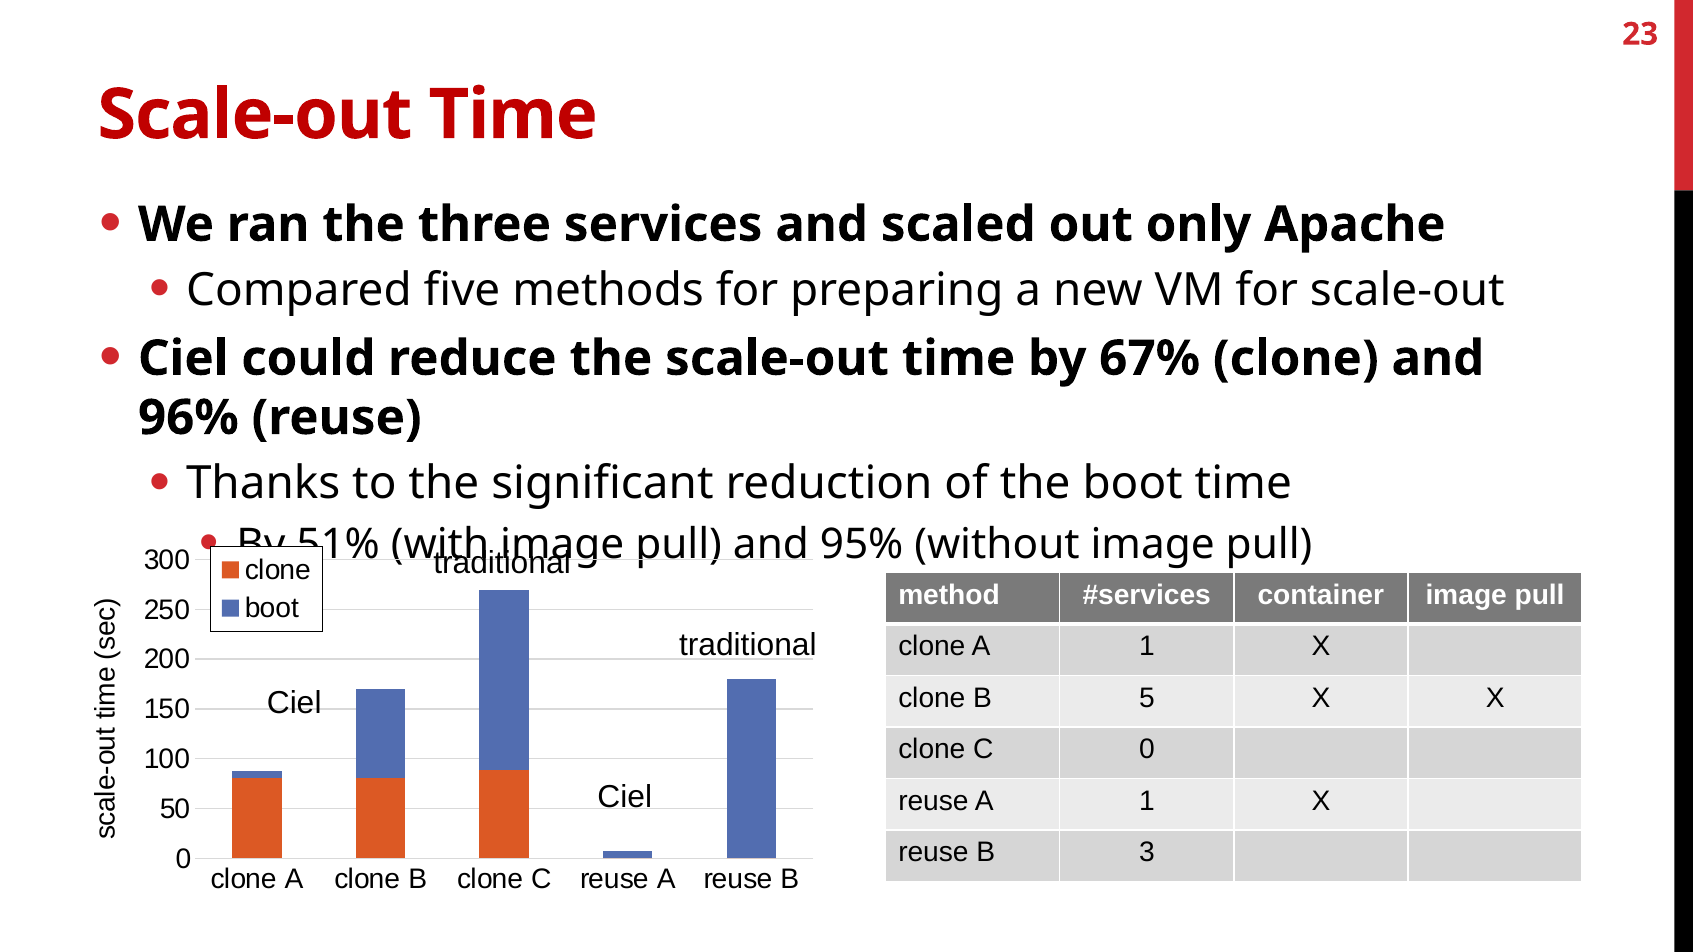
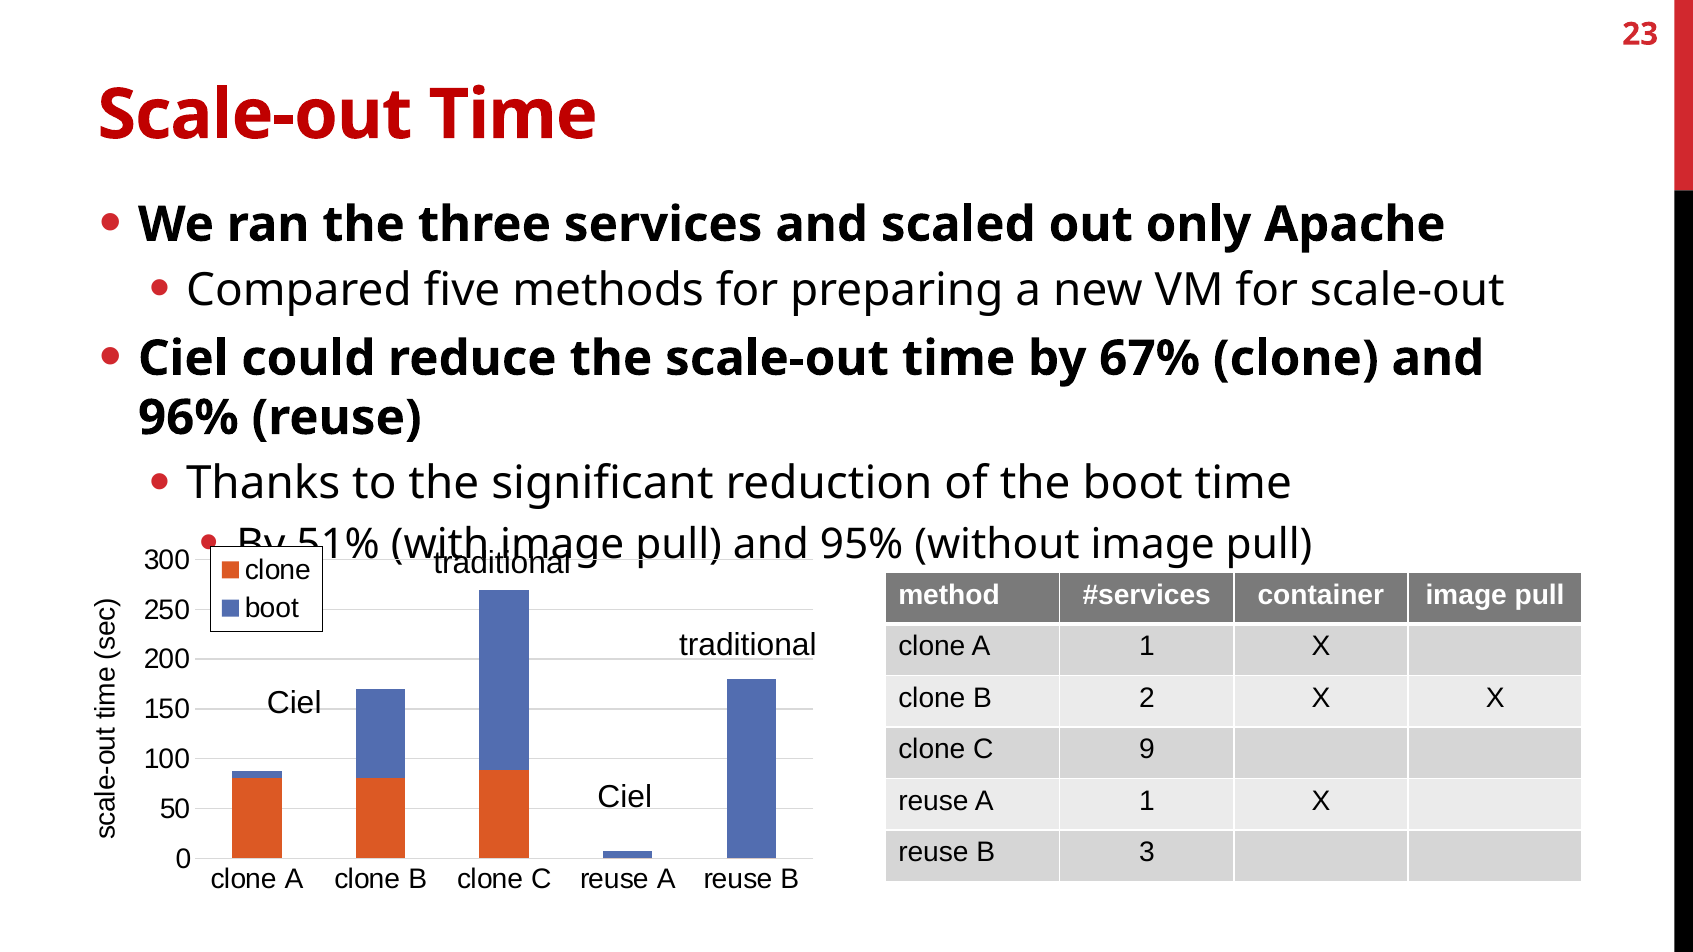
5: 5 -> 2
C 0: 0 -> 9
